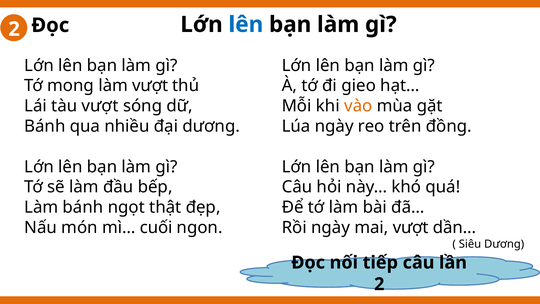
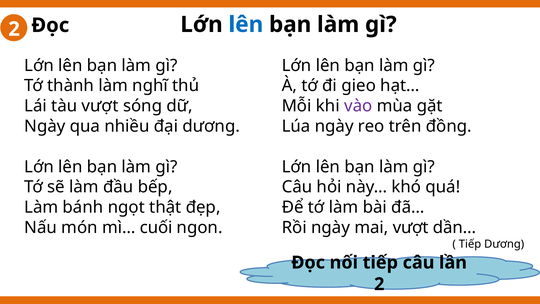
mong: mong -> thành
làm vượt: vượt -> nghĩ
vào colour: orange -> purple
Bánh at (45, 126): Bánh -> Ngày
Siêu at (470, 244): Siêu -> Tiếp
